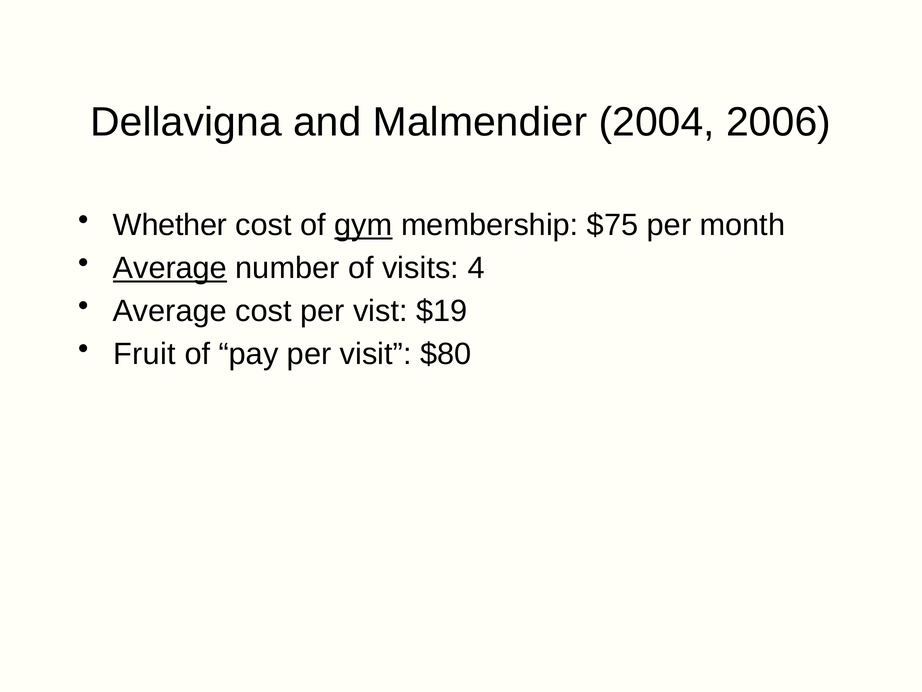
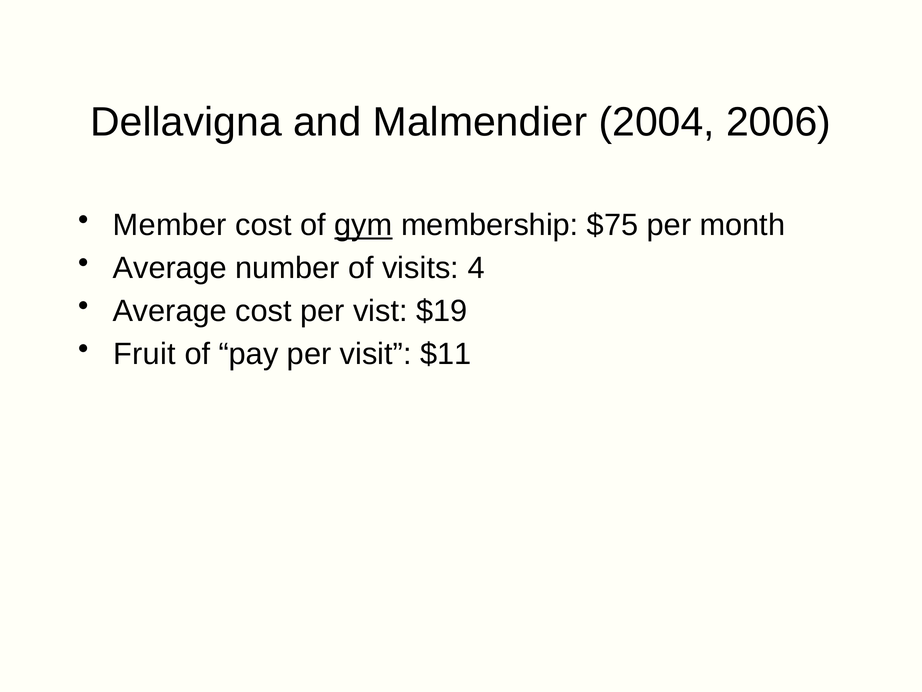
Whether: Whether -> Member
Average at (170, 268) underline: present -> none
$80: $80 -> $11
